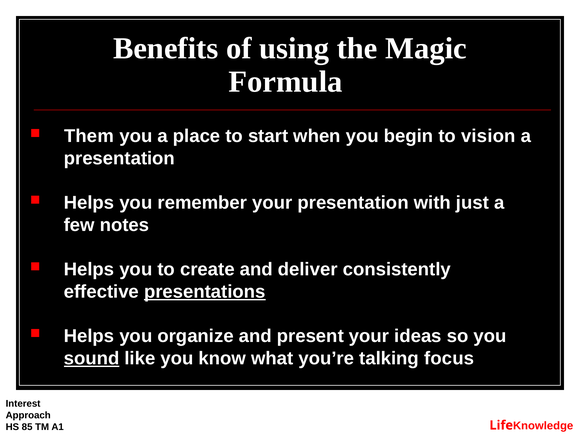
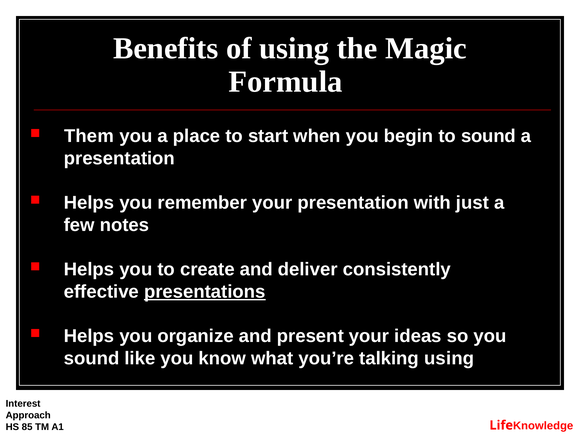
to vision: vision -> sound
sound at (92, 358) underline: present -> none
talking focus: focus -> using
